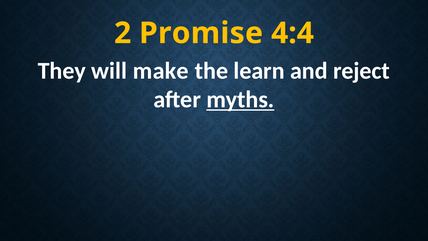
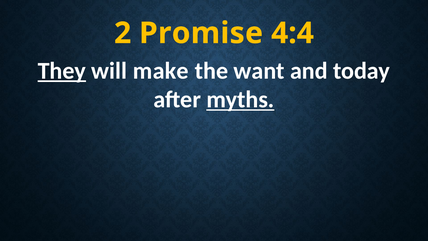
They underline: none -> present
learn: learn -> want
reject: reject -> today
